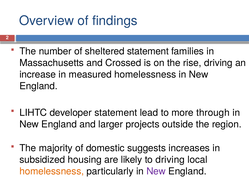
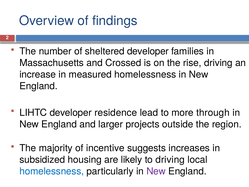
sheltered statement: statement -> developer
developer statement: statement -> residence
domestic: domestic -> incentive
homelessness at (52, 171) colour: orange -> blue
